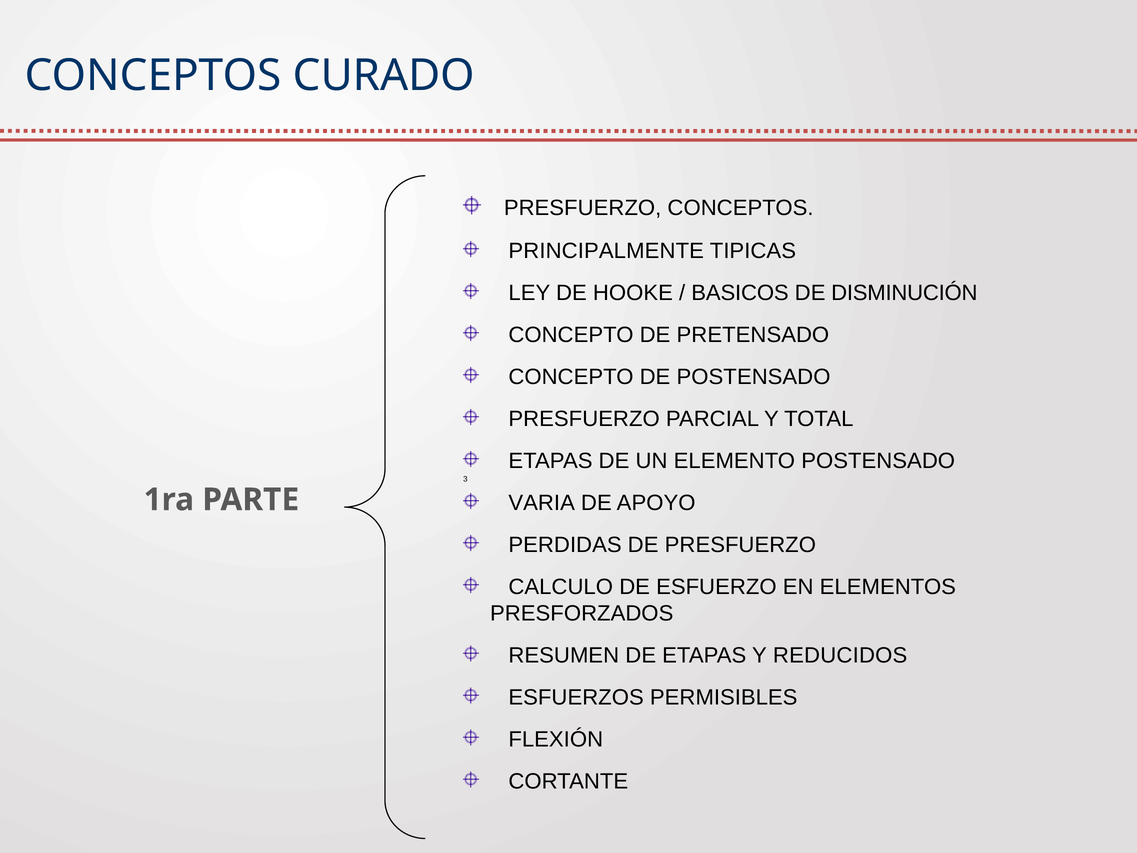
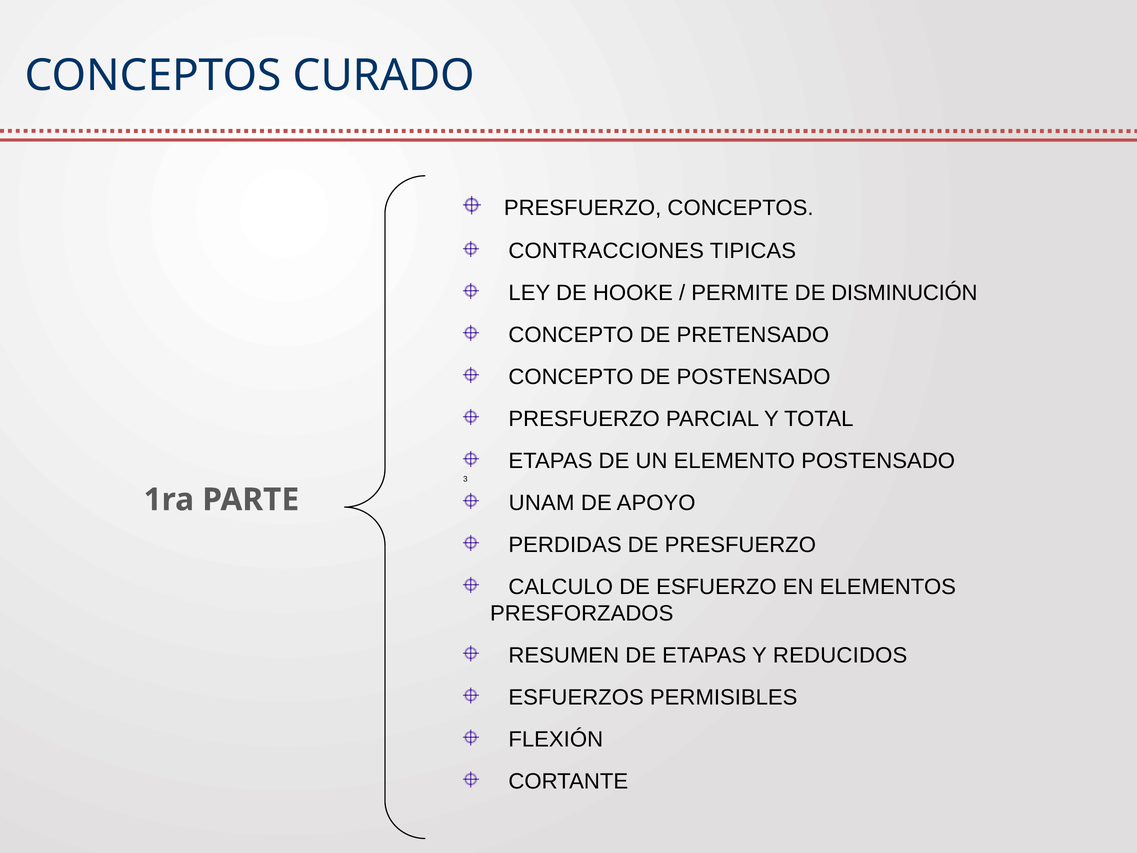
PRINCIPALMENTE: PRINCIPALMENTE -> CONTRACCIONES
BASICOS: BASICOS -> PERMITE
VARIA: VARIA -> UNAM
